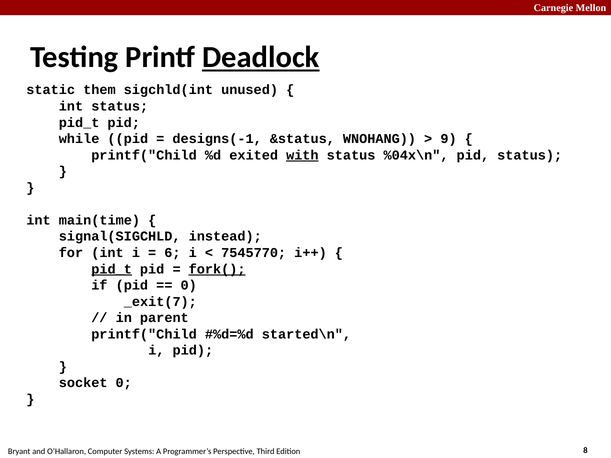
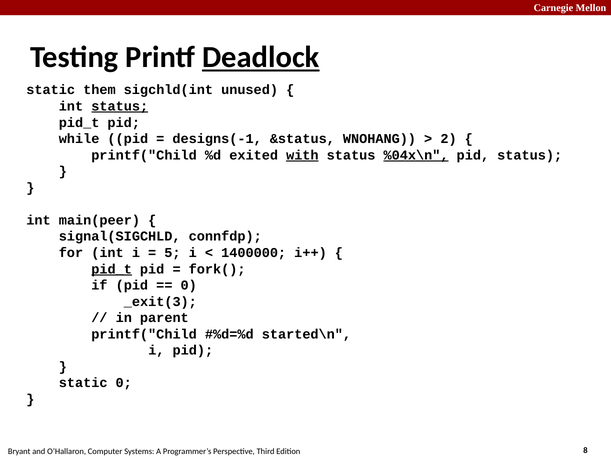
status at (120, 106) underline: none -> present
9: 9 -> 2
%04x\n underline: none -> present
main(time: main(time -> main(peer
instead: instead -> connfdp
6: 6 -> 5
7545770: 7545770 -> 1400000
fork( underline: present -> none
_exit(7: _exit(7 -> _exit(3
socket at (83, 383): socket -> static
